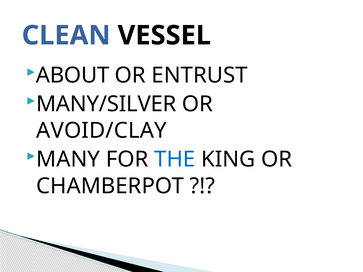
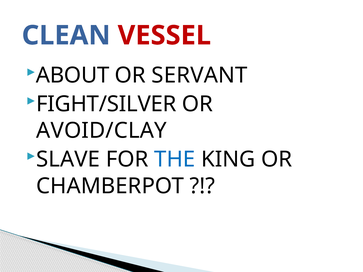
VESSEL colour: black -> red
ENTRUST: ENTRUST -> SERVANT
MANY/SILVER: MANY/SILVER -> FIGHT/SILVER
MANY: MANY -> SLAVE
